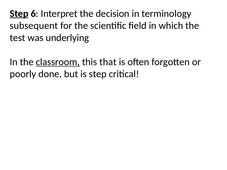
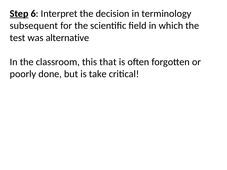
underlying: underlying -> alternative
classroom underline: present -> none
is step: step -> take
